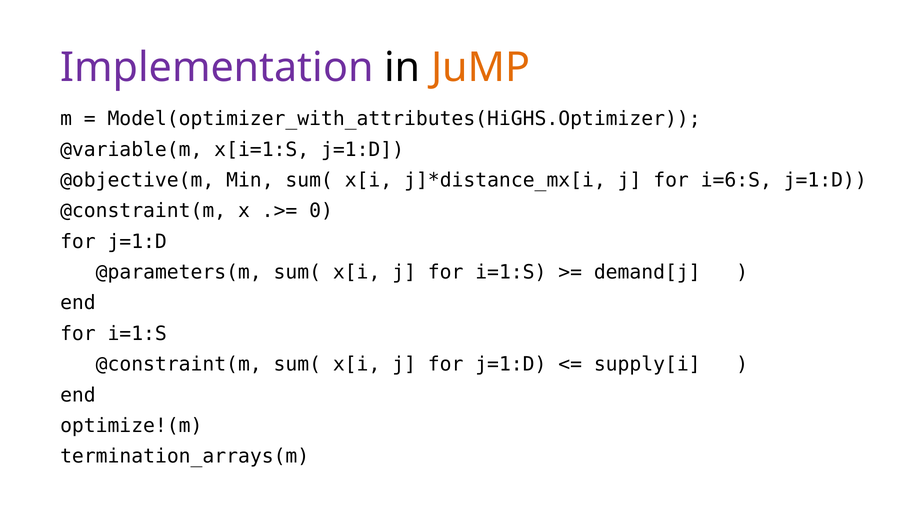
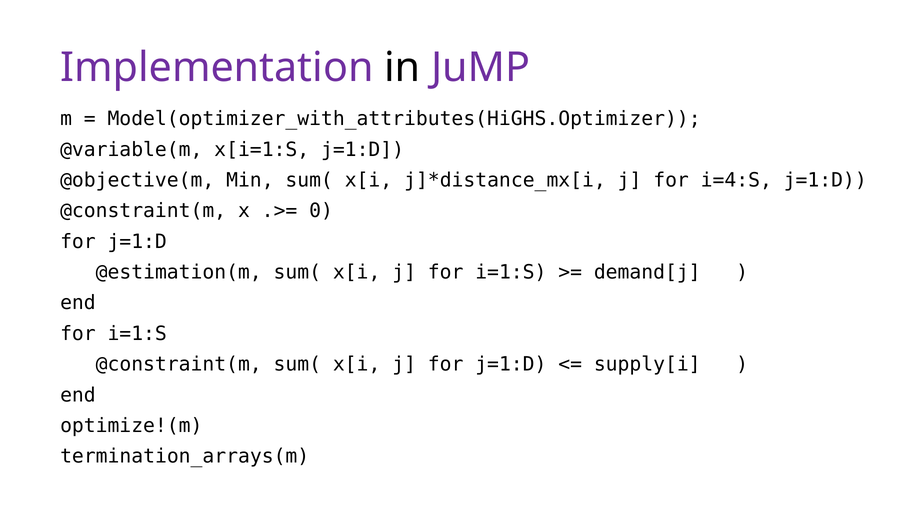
JuMP colour: orange -> purple
i=6:S: i=6:S -> i=4:S
@parameters(m: @parameters(m -> @estimation(m
